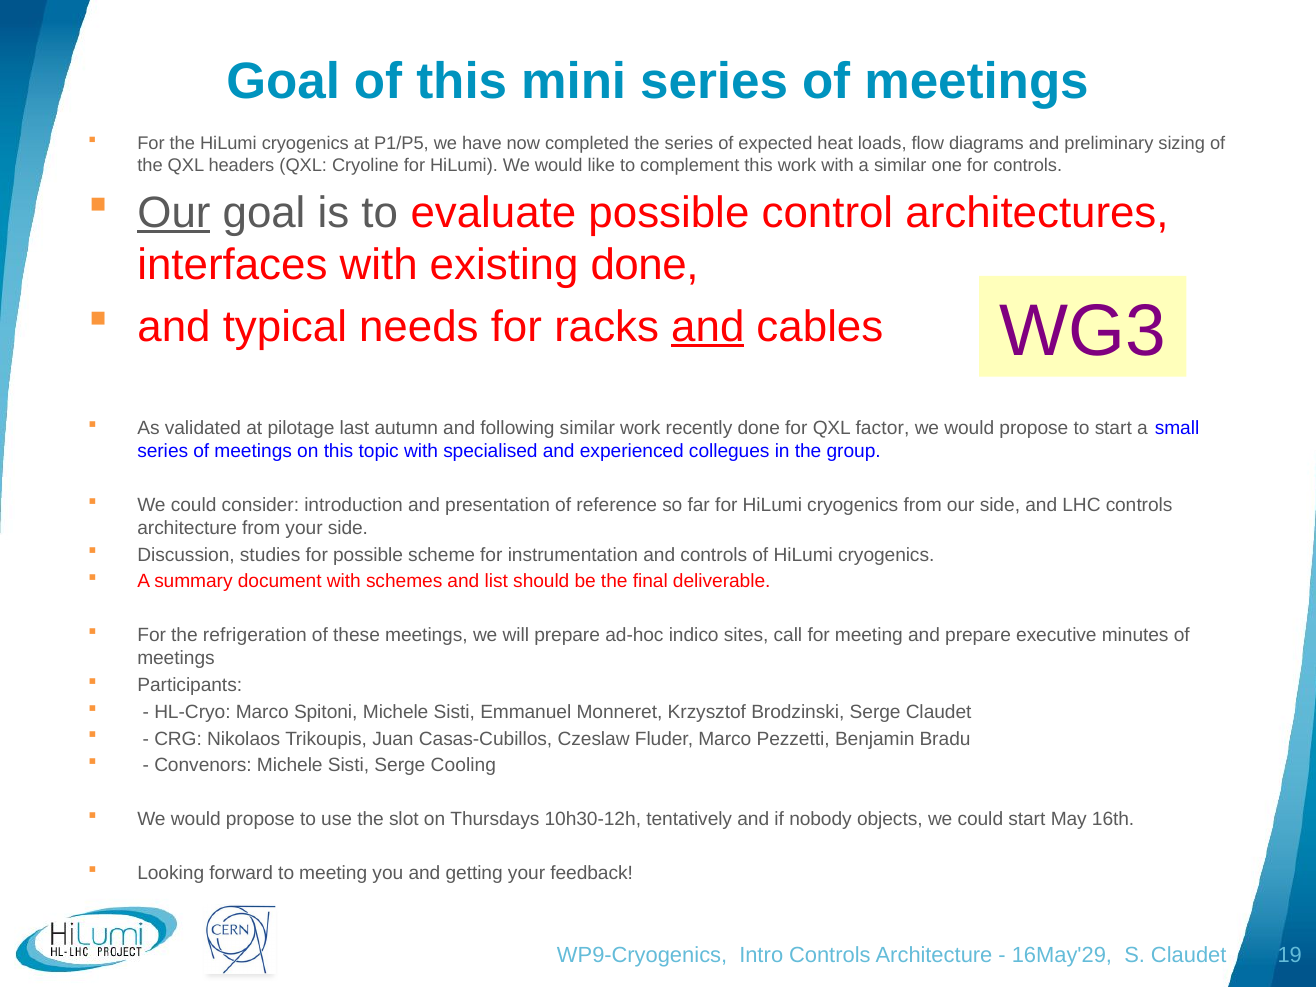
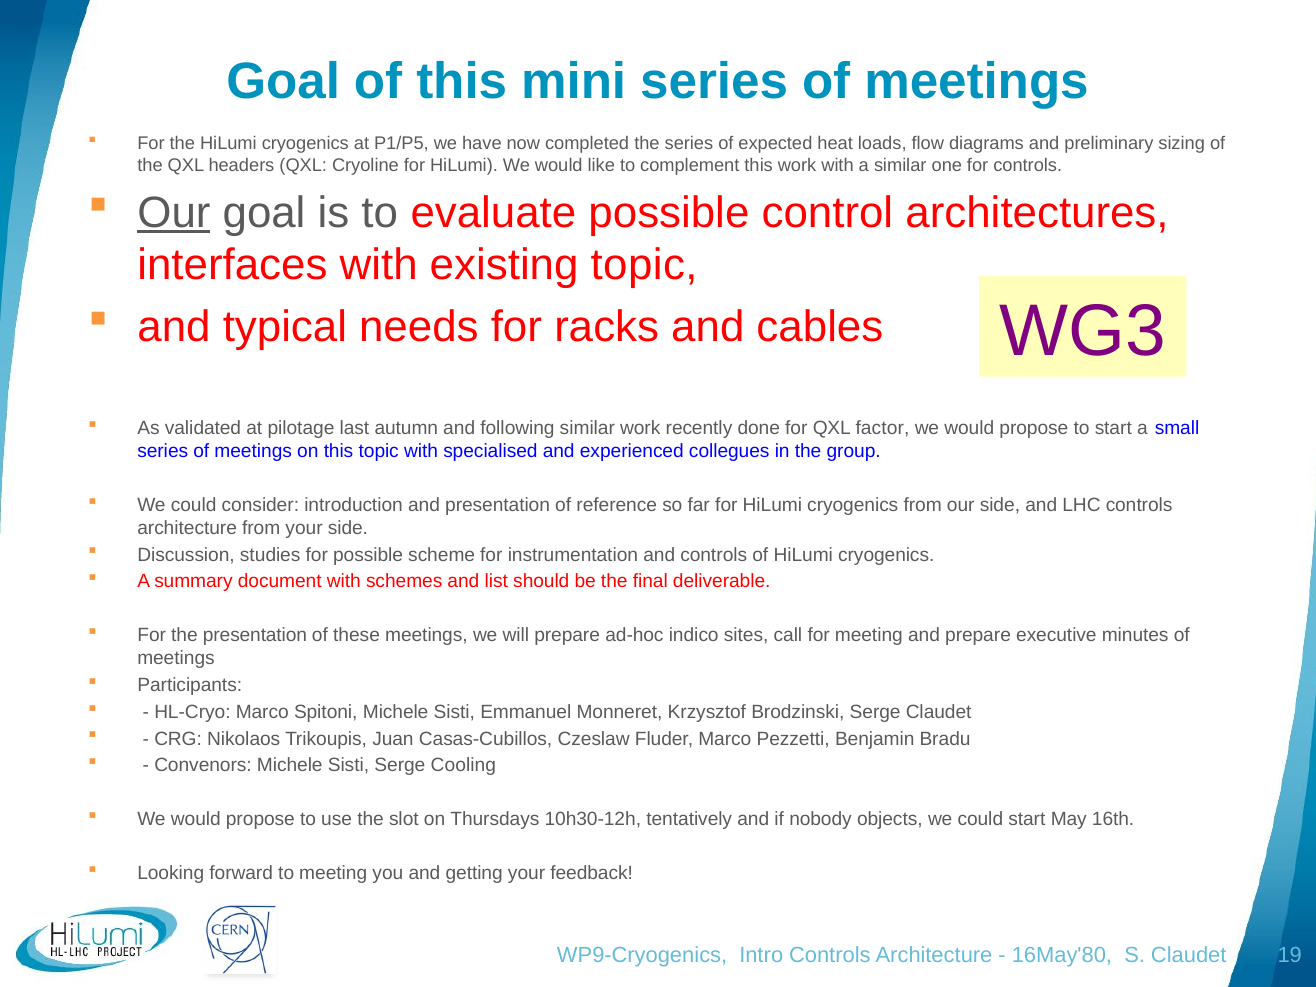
existing done: done -> topic
and at (708, 327) underline: present -> none
the refrigeration: refrigeration -> presentation
16May'29: 16May'29 -> 16May'80
